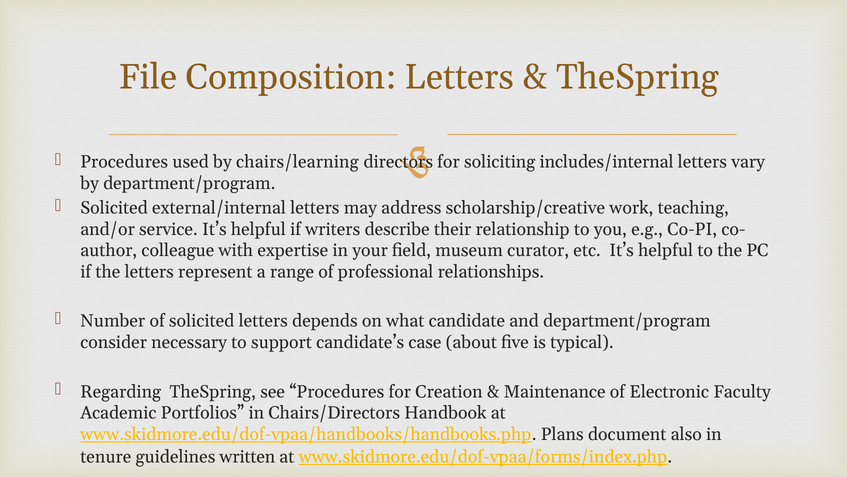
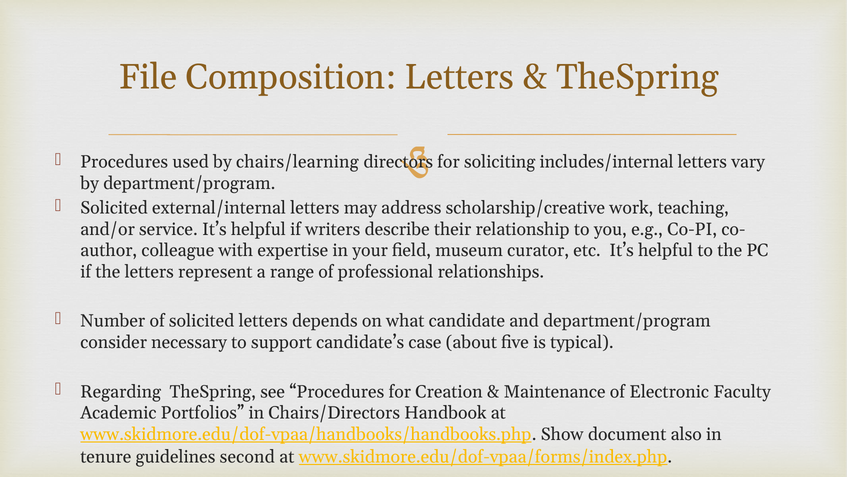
Plans: Plans -> Show
written: written -> second
